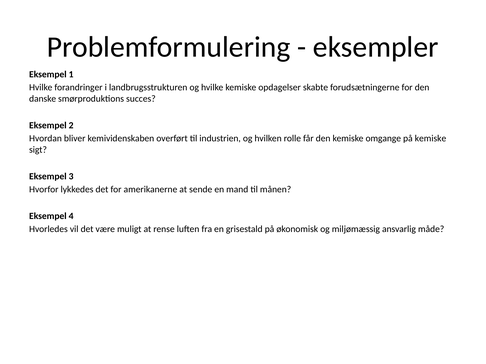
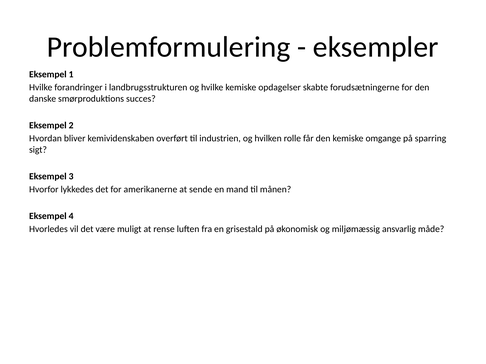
på kemiske: kemiske -> sparring
